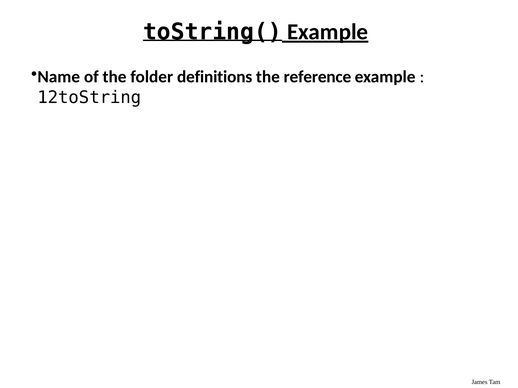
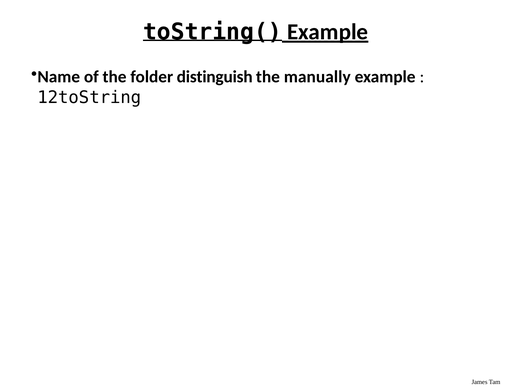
definitions: definitions -> distinguish
reference: reference -> manually
